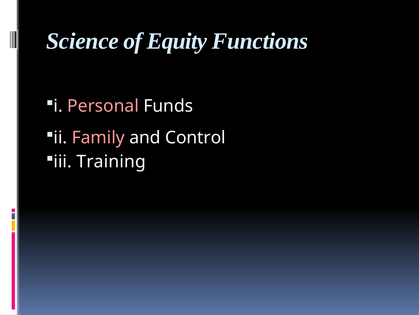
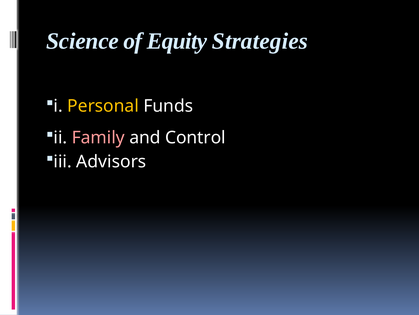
Functions: Functions -> Strategies
Personal colour: pink -> yellow
Training: Training -> Advisors
